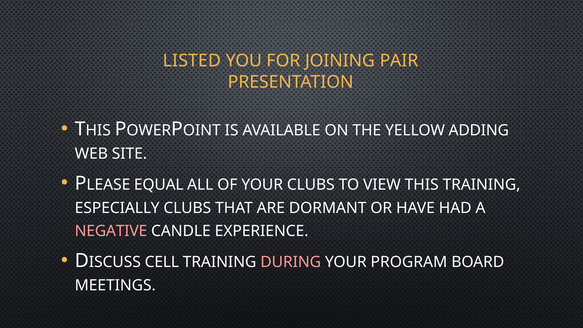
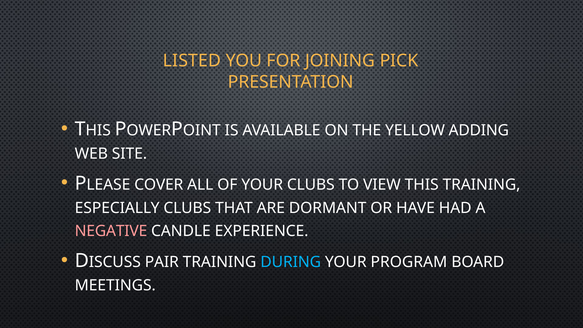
PAIR: PAIR -> PICK
EQUAL: EQUAL -> COVER
CELL: CELL -> PAIR
DURING colour: pink -> light blue
